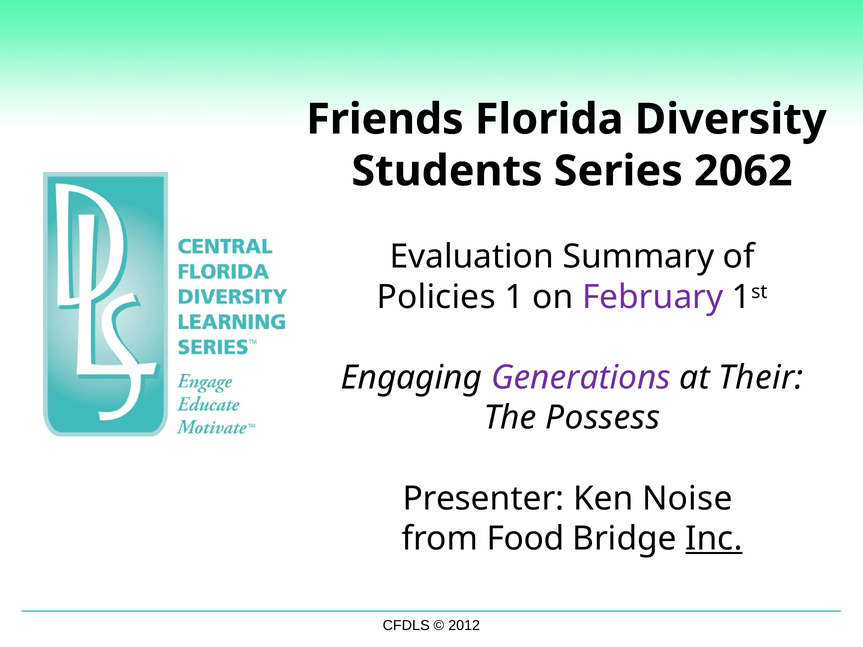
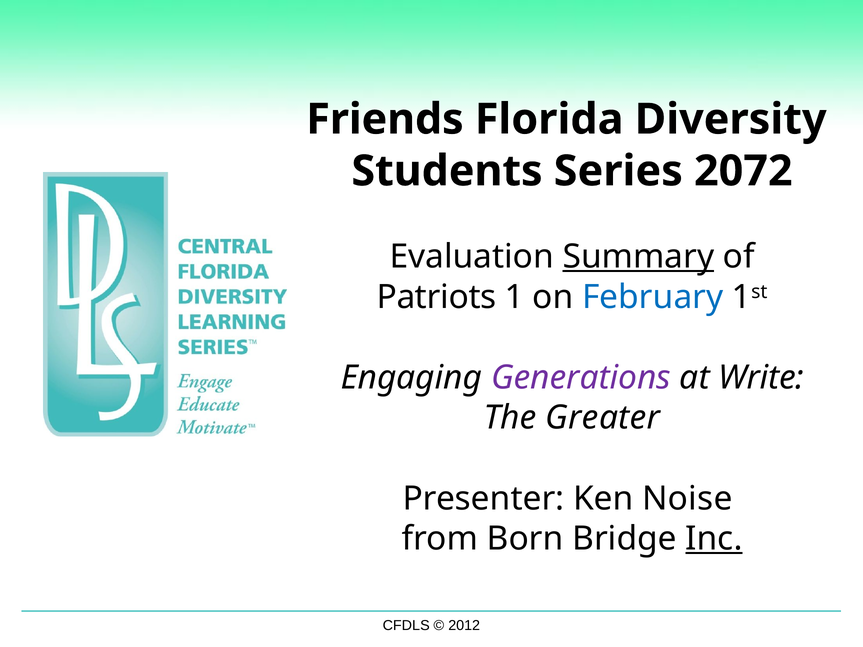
2062: 2062 -> 2072
Summary underline: none -> present
Policies: Policies -> Patriots
February colour: purple -> blue
Their: Their -> Write
Possess: Possess -> Greater
Food: Food -> Born
